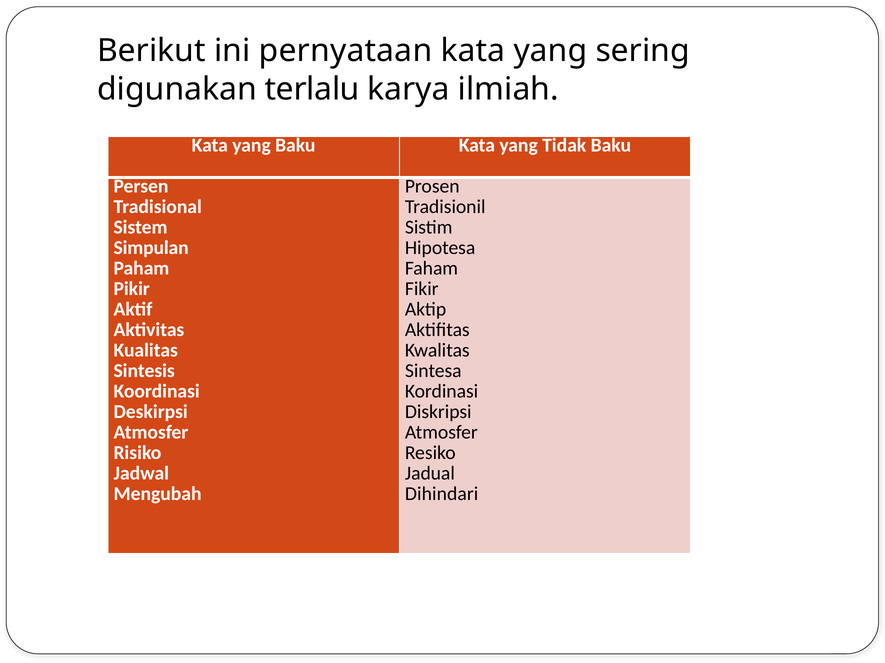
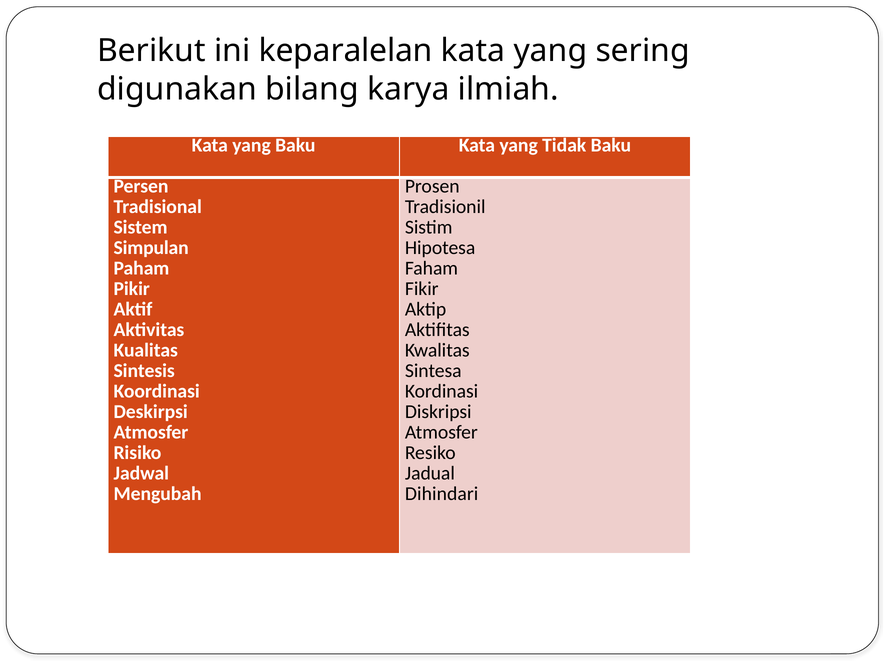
pernyataan: pernyataan -> keparalelan
terlalu: terlalu -> bilang
